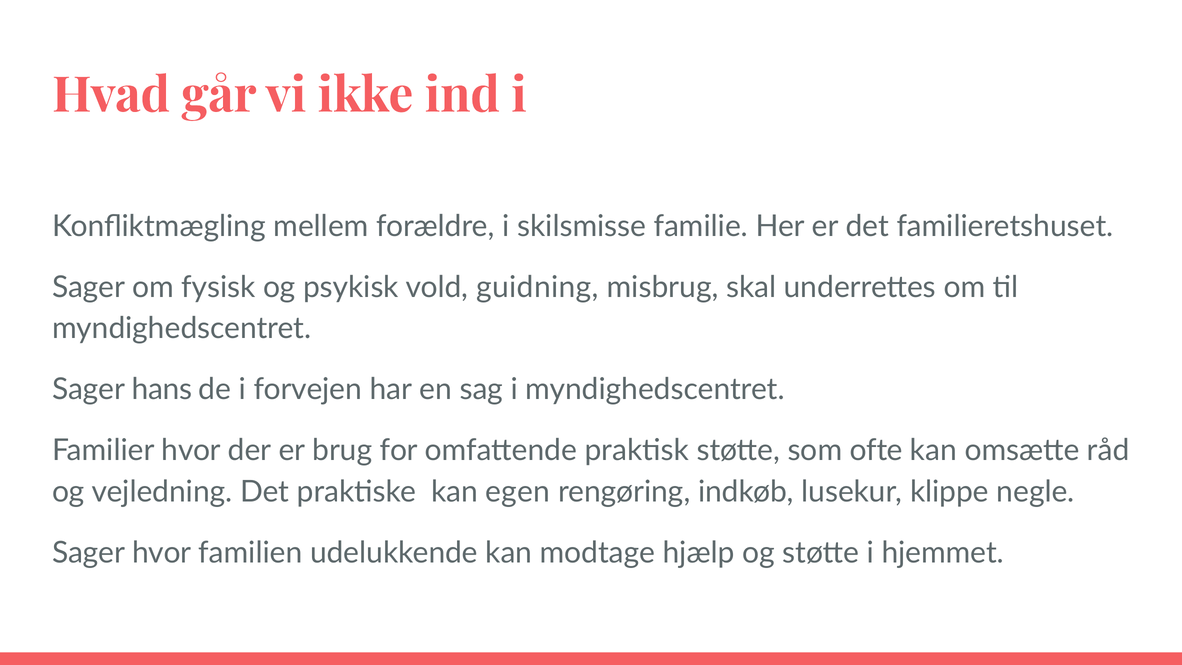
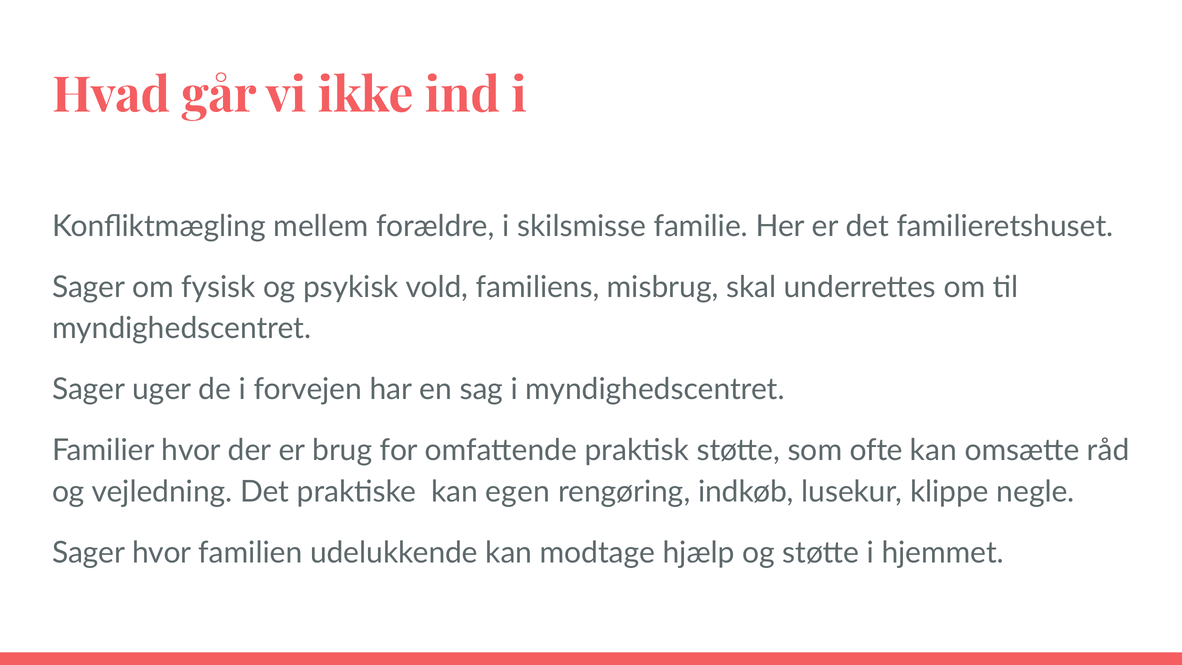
guidning: guidning -> familiens
hans: hans -> uger
